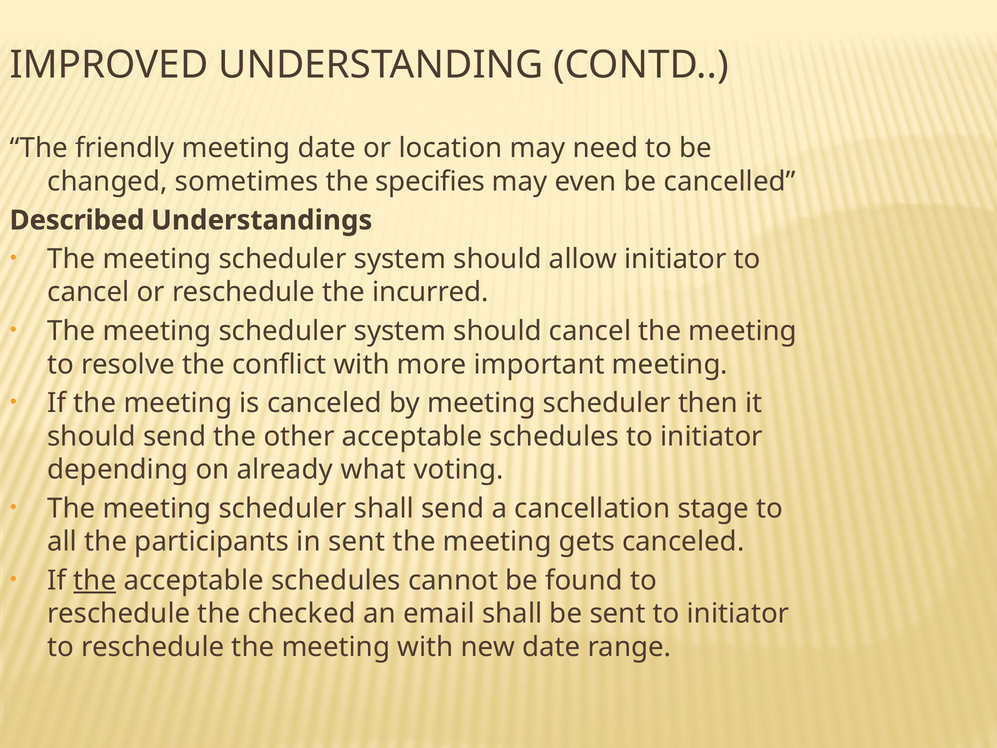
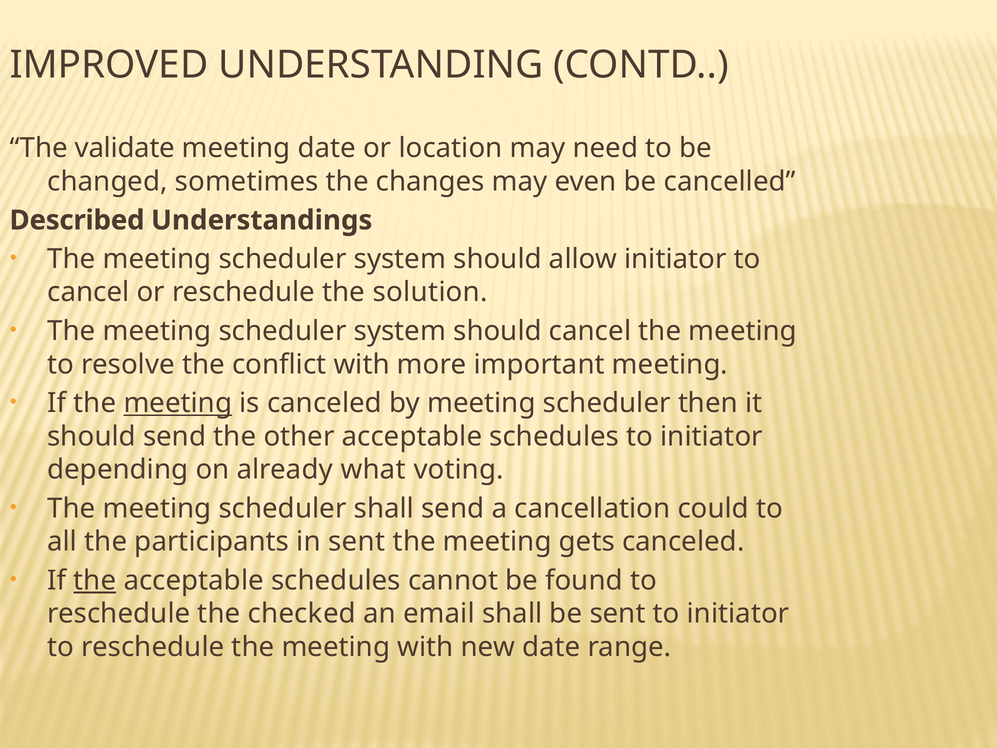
friendly: friendly -> validate
specifies: specifies -> changes
incurred: incurred -> solution
meeting at (178, 403) underline: none -> present
stage: stage -> could
